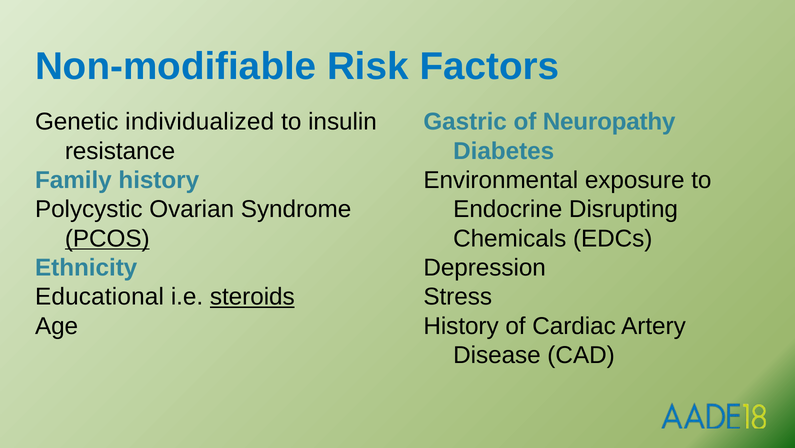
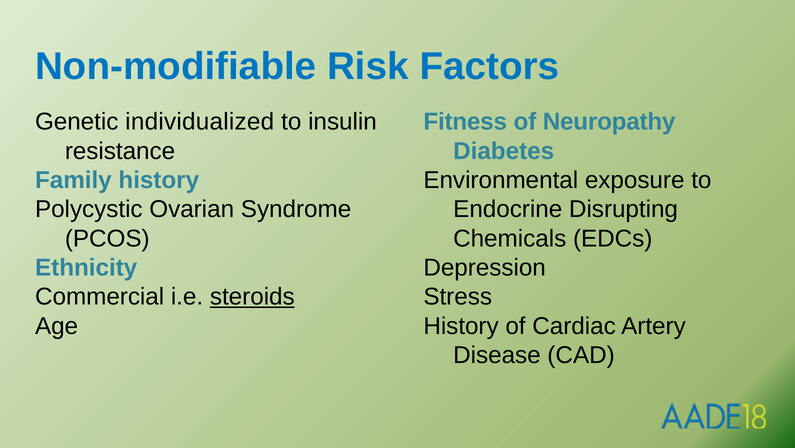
Gastric: Gastric -> Fitness
PCOS underline: present -> none
Educational: Educational -> Commercial
